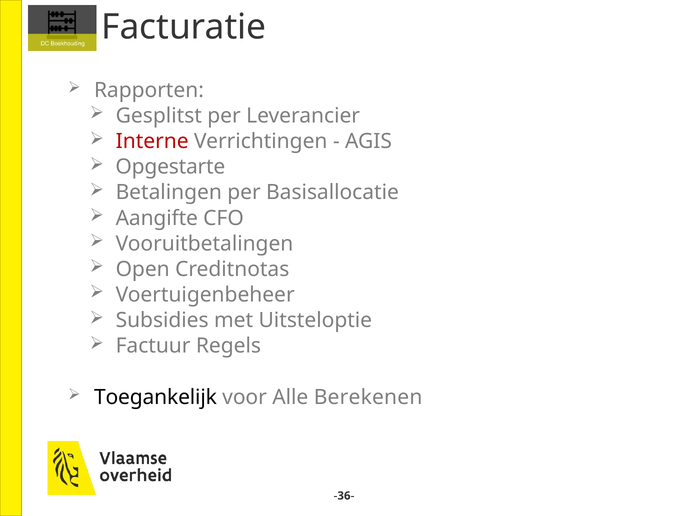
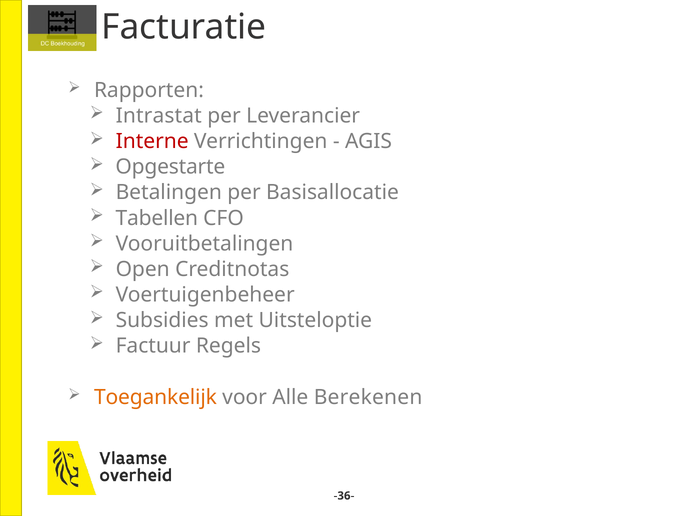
Gesplitst: Gesplitst -> Intrastat
Aangifte: Aangifte -> Tabellen
Toegankelijk colour: black -> orange
